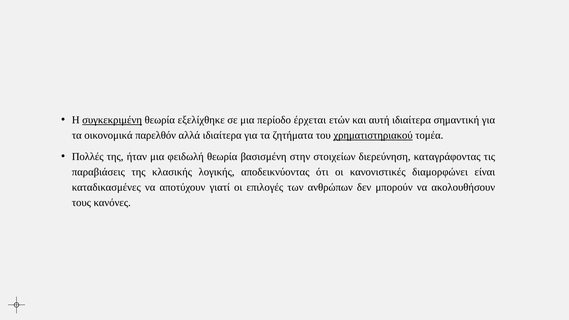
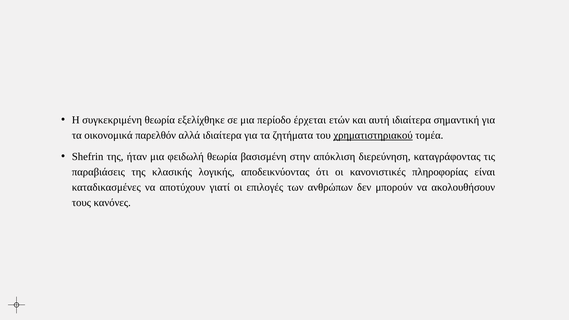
συγκεκριμένη underline: present -> none
Πολλές: Πολλές -> Shefrin
στοιχείων: στοιχείων -> απόκλιση
διαμορφώνει: διαμορφώνει -> πληροφορίας
